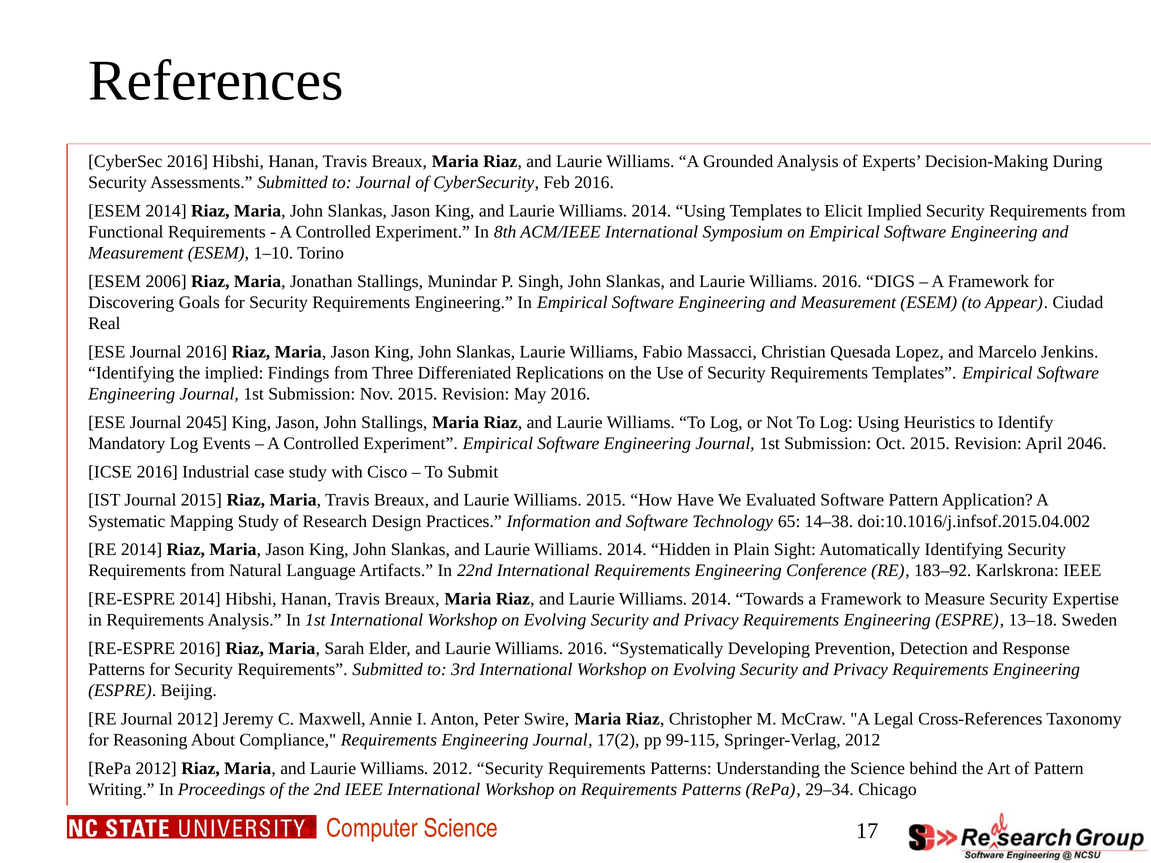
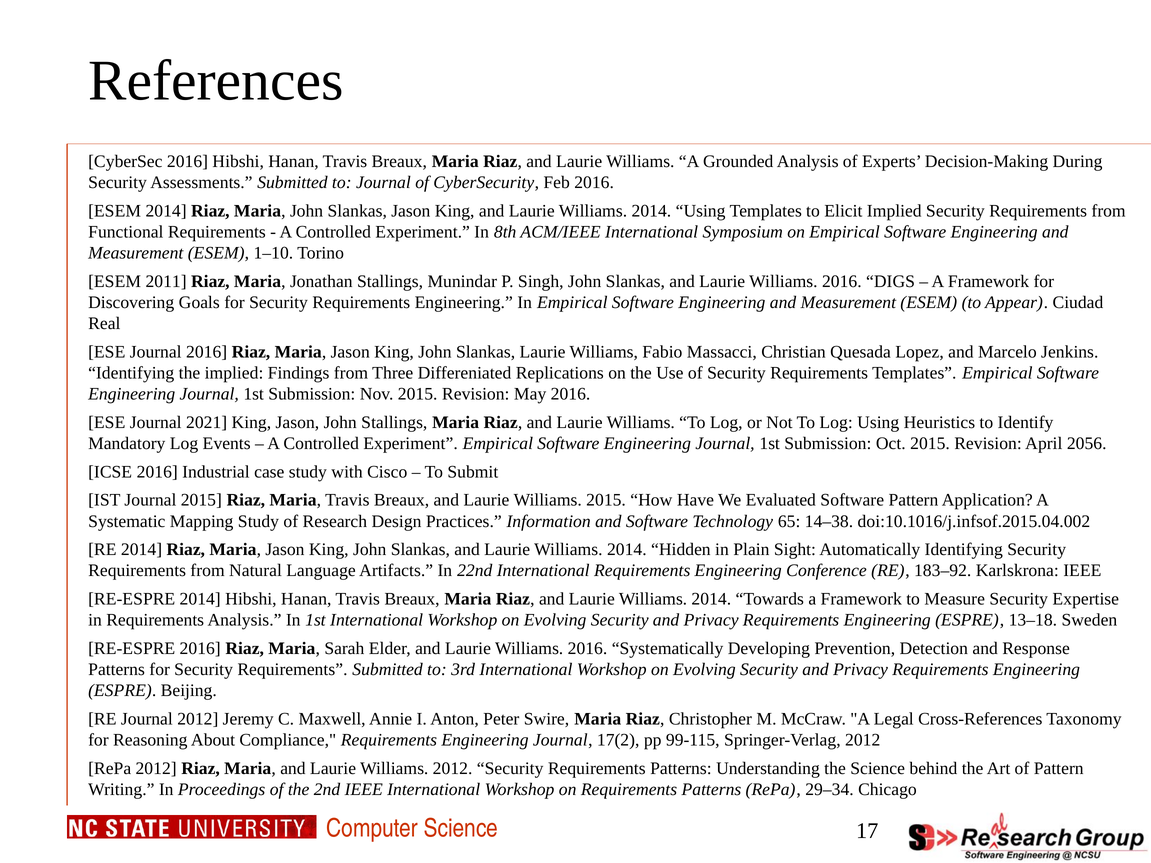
2006: 2006 -> 2011
2045: 2045 -> 2021
2046: 2046 -> 2056
